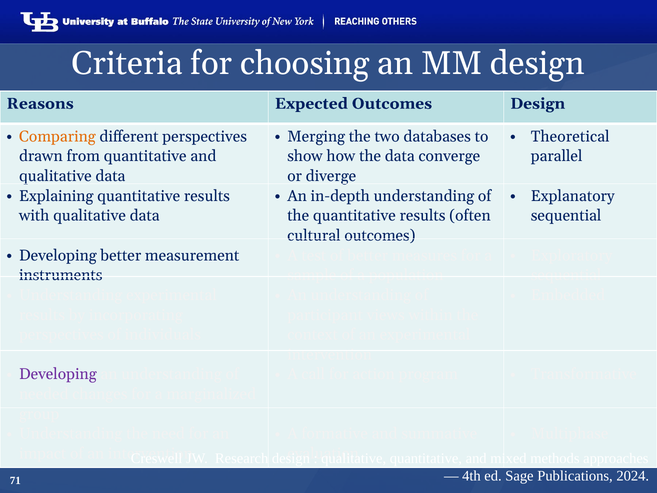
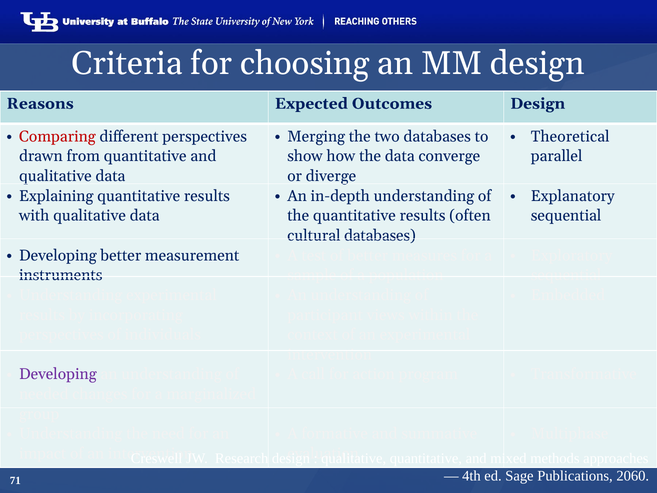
Comparing colour: orange -> red
cultural outcomes: outcomes -> databases
2024: 2024 -> 2060
